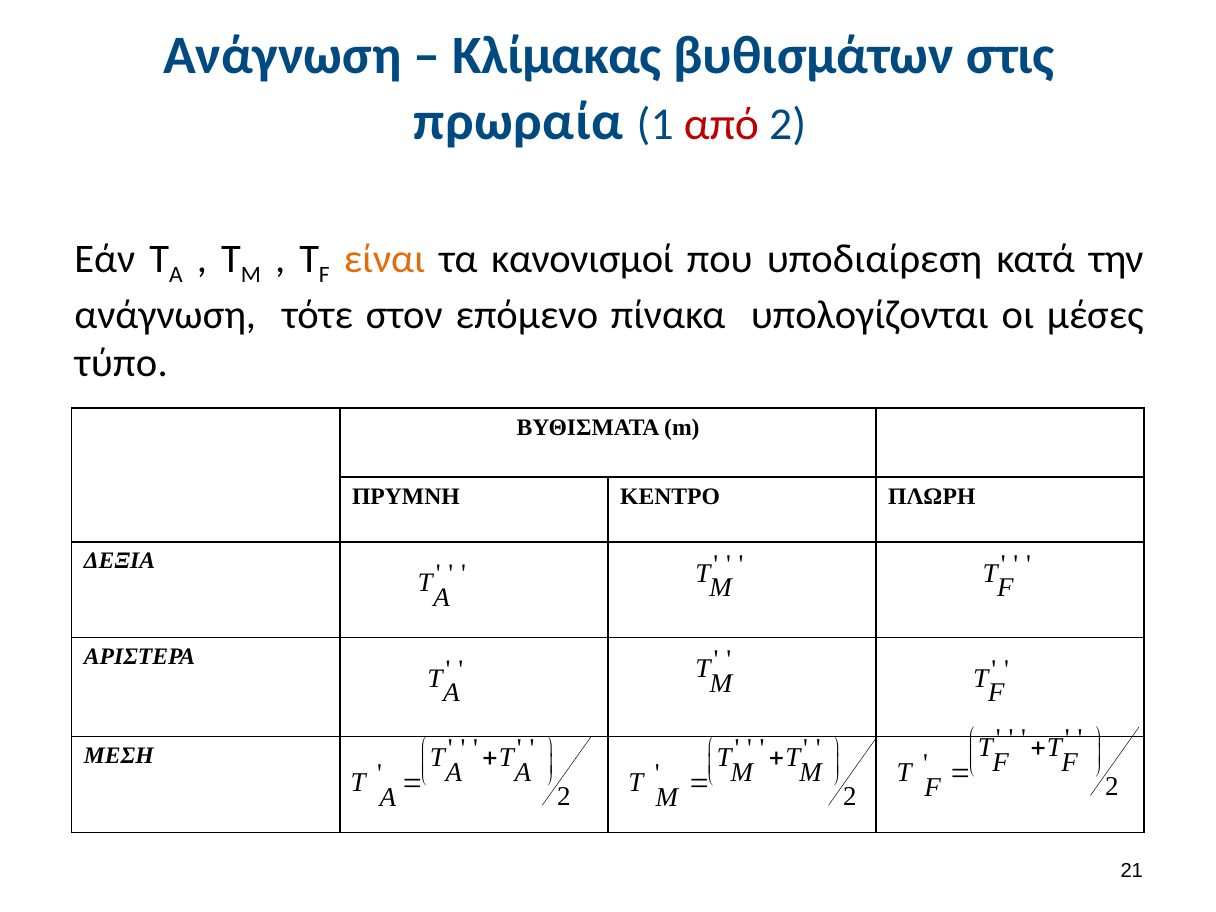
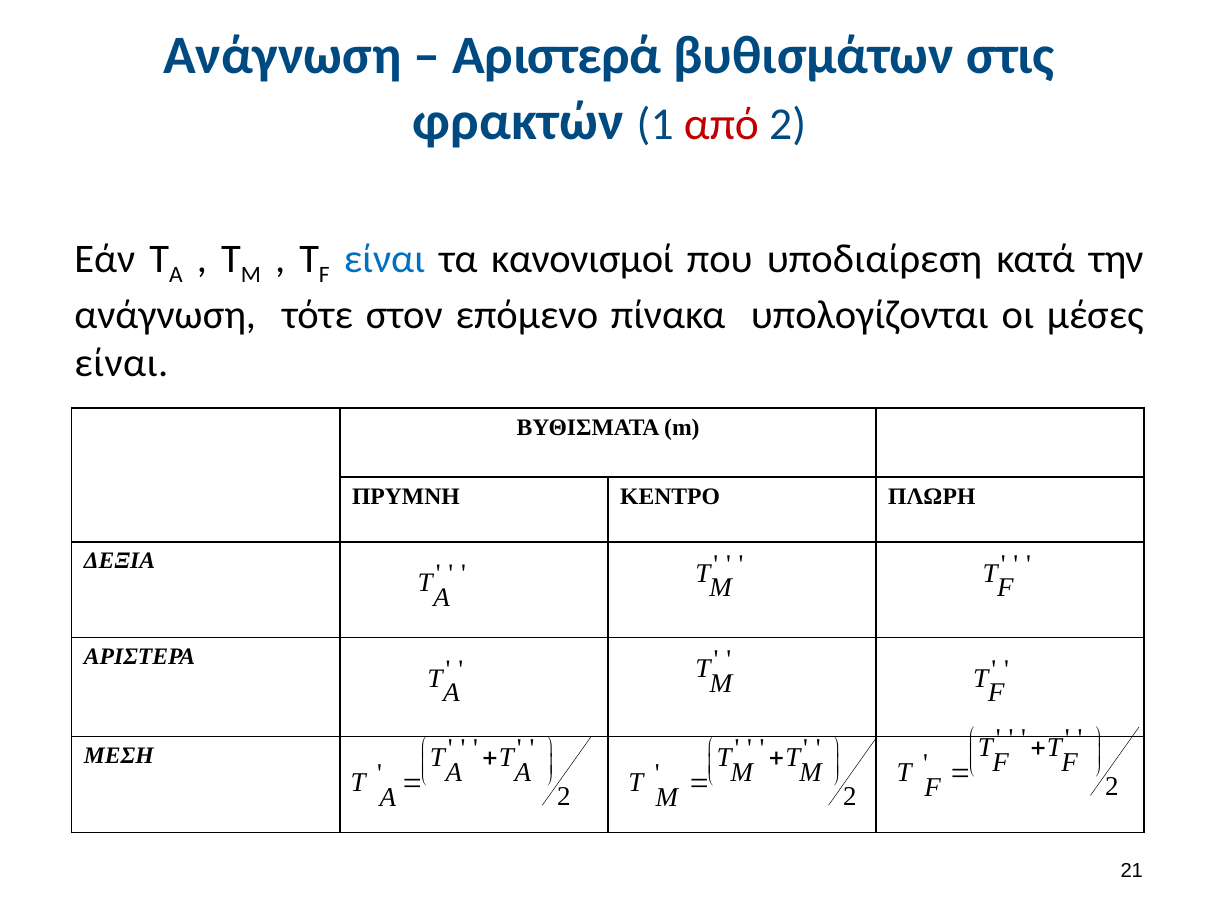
Κλίμακας: Κλίμακας -> Αριστερά
πρωραία: πρωραία -> φρακτών
είναι at (384, 259) colour: orange -> blue
τύπο at (121, 363): τύπο -> είναι
